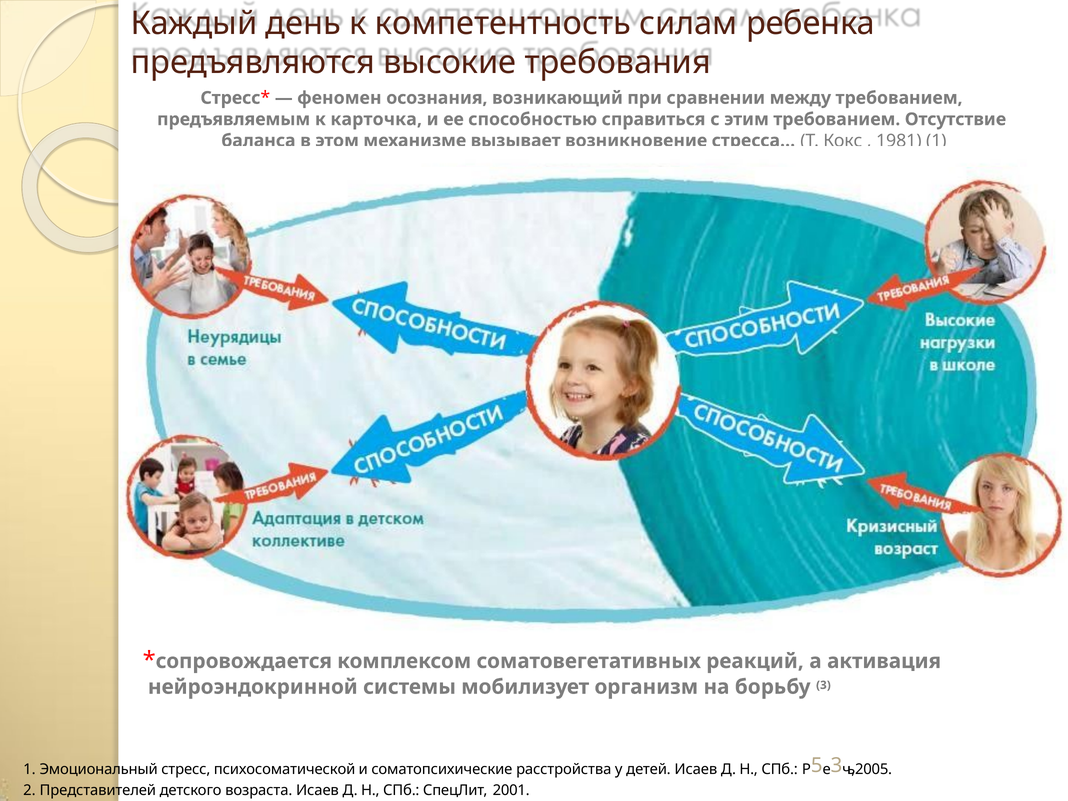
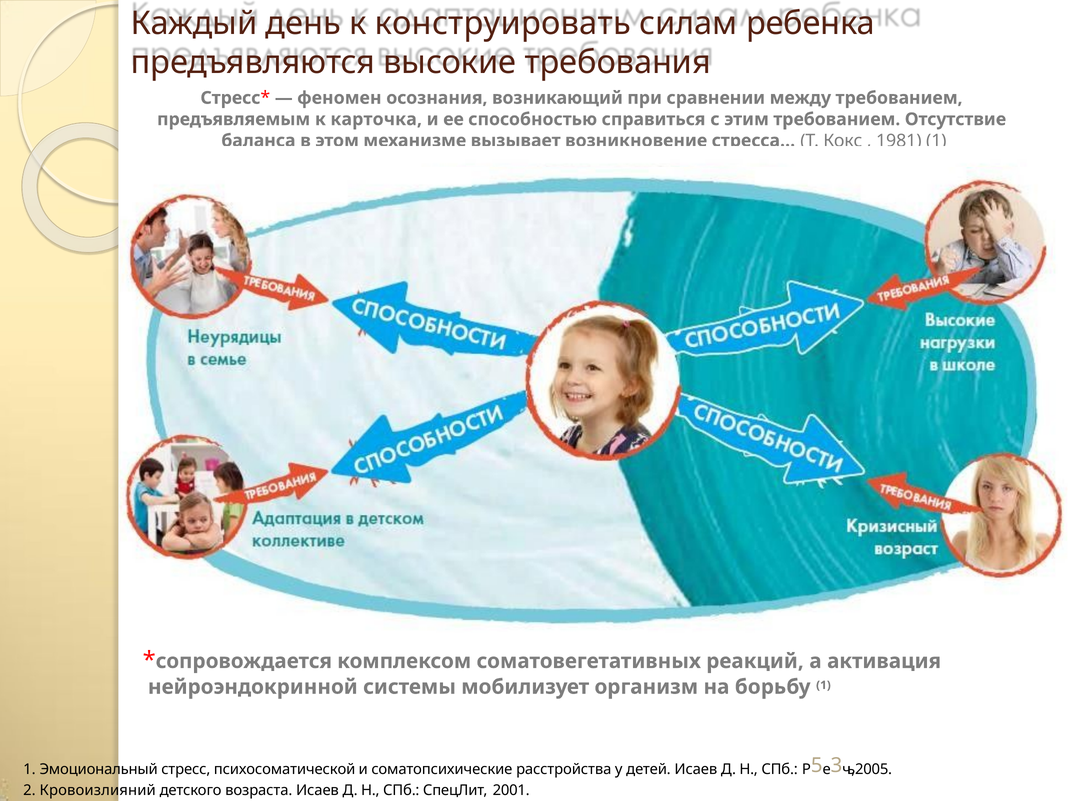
компетентность: компетентность -> конструировать
борьбу 3: 3 -> 1
Представителей: Представителей -> Кровоизлияний
